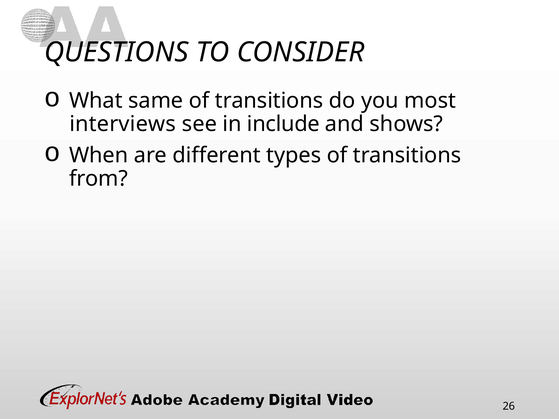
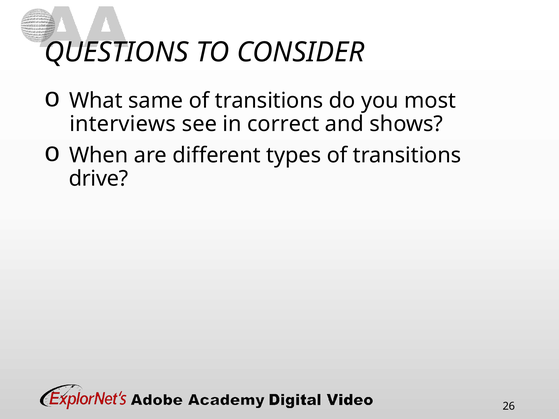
include: include -> correct
from: from -> drive
